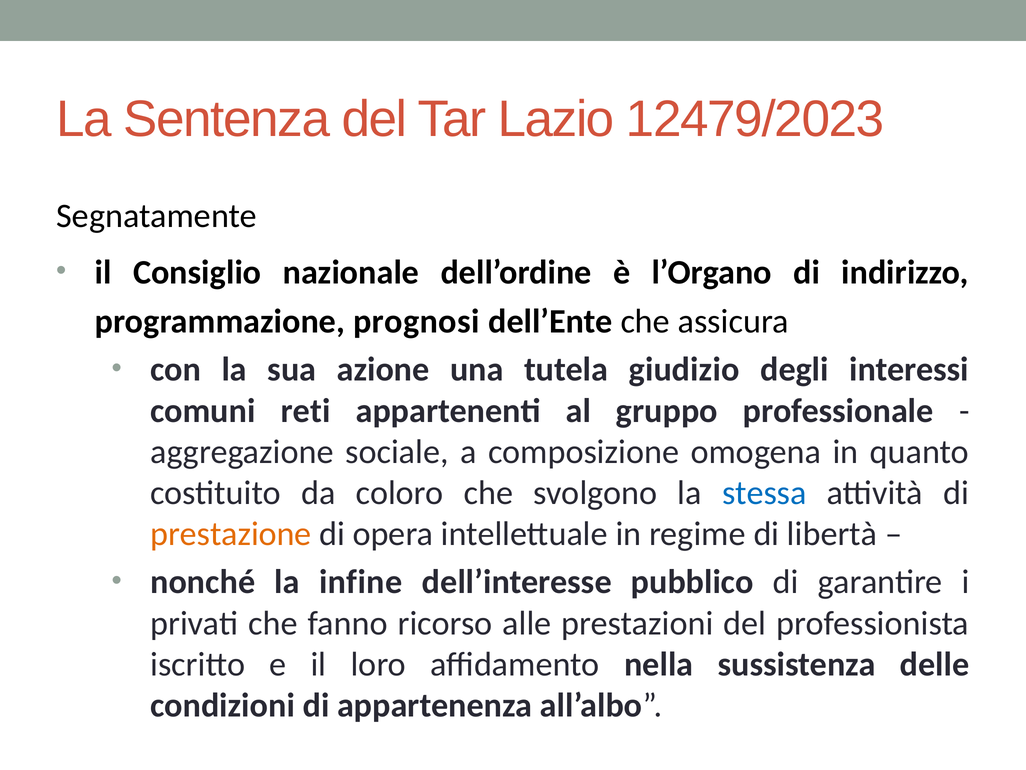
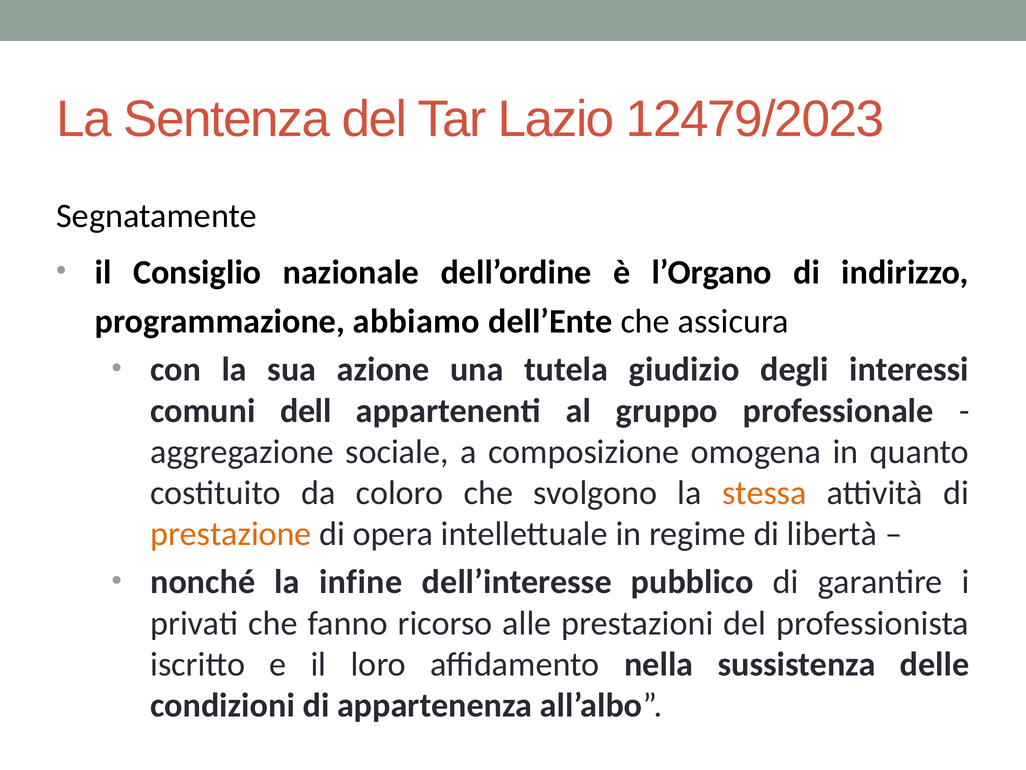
prognosi: prognosi -> abbiamo
reti: reti -> dell
stessa colour: blue -> orange
